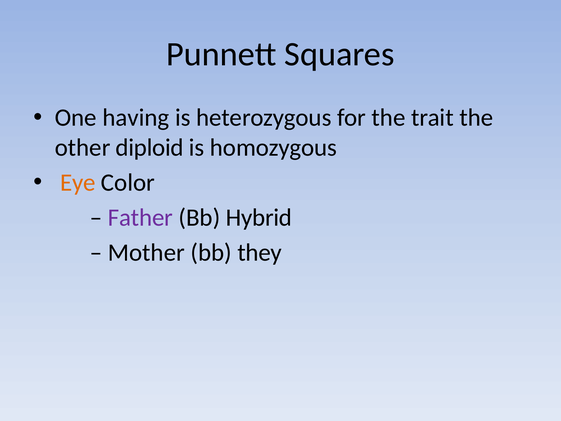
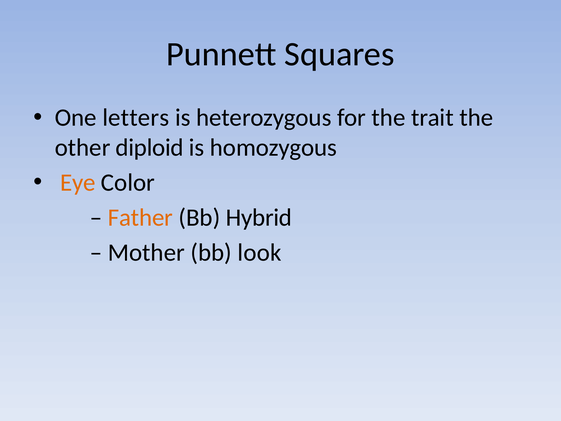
having: having -> letters
Father colour: purple -> orange
they: they -> look
